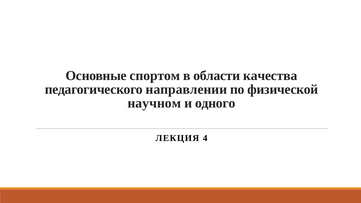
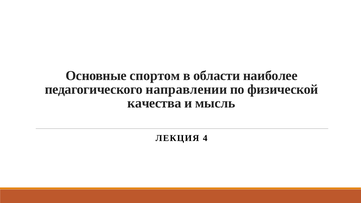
качества: качества -> наиболее
научном: научном -> качества
одного: одного -> мысль
